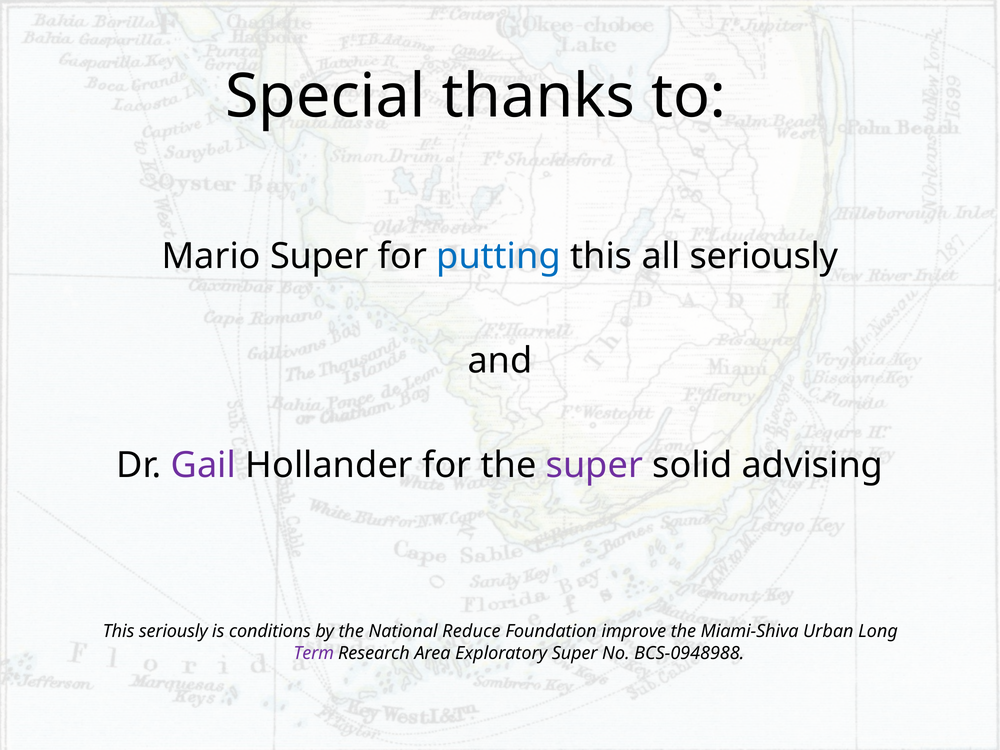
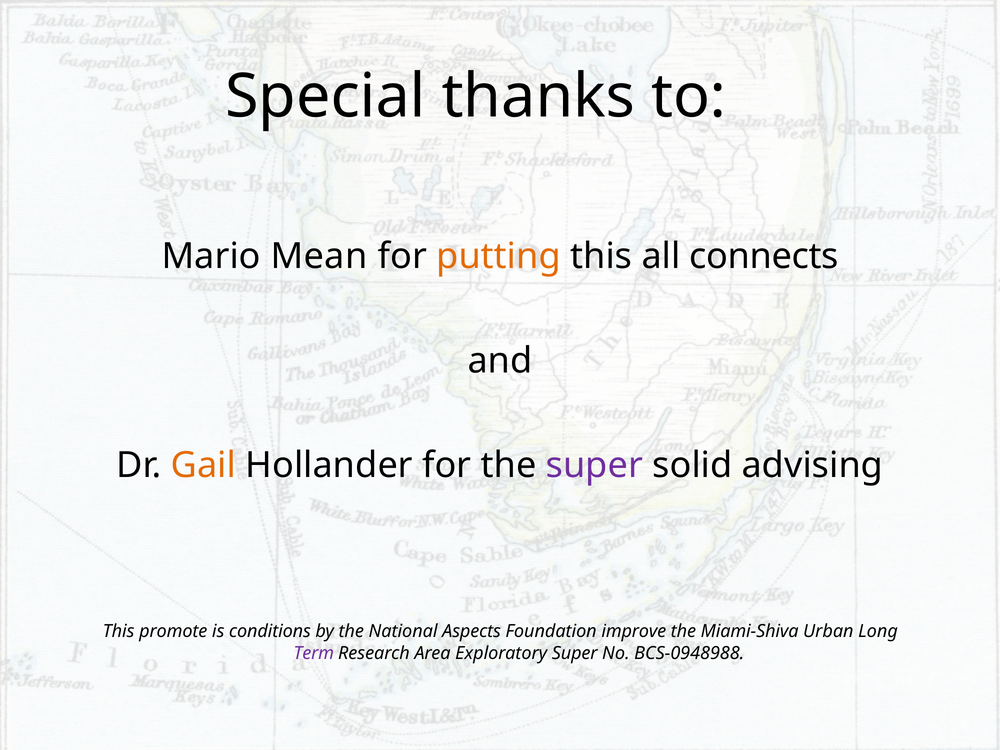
Mario Super: Super -> Mean
putting colour: blue -> orange
all seriously: seriously -> connects
Gail colour: purple -> orange
This seriously: seriously -> promote
Reduce: Reduce -> Aspects
